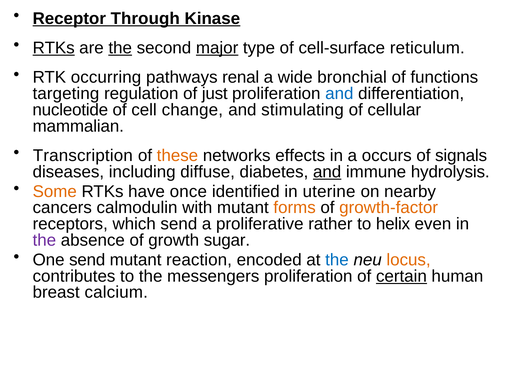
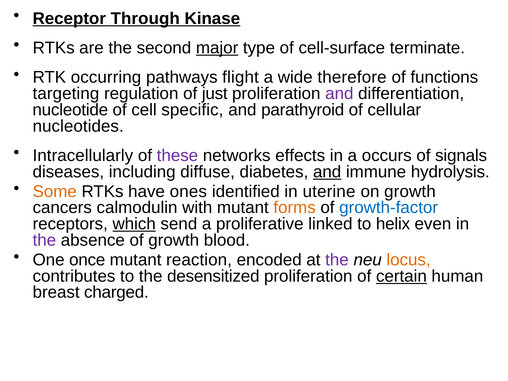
RTKs at (54, 48) underline: present -> none
the at (120, 48) underline: present -> none
reticulum: reticulum -> terminate
renal: renal -> flight
bronchial: bronchial -> therefore
and at (339, 94) colour: blue -> purple
change: change -> specific
stimulating: stimulating -> parathyroid
mammalian: mammalian -> nucleotides
Transcription: Transcription -> Intracellularly
these colour: orange -> purple
once: once -> ones
on nearby: nearby -> growth
growth-factor colour: orange -> blue
which underline: none -> present
rather: rather -> linked
sugar: sugar -> blood
One send: send -> once
the at (337, 260) colour: blue -> purple
messengers: messengers -> desensitized
calcium: calcium -> charged
